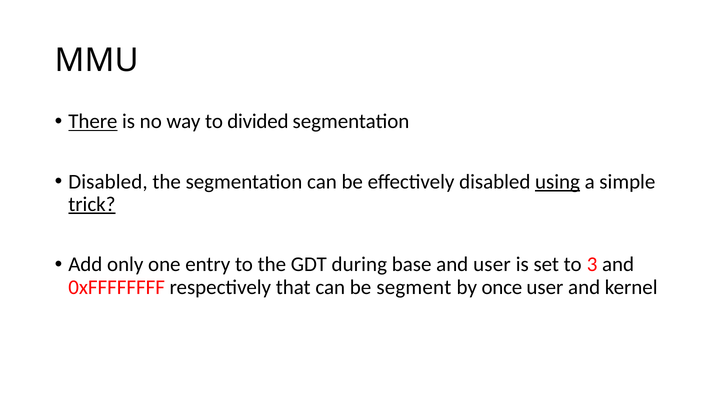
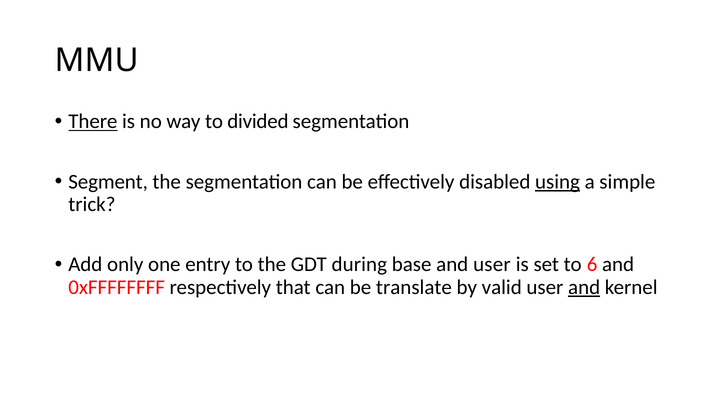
Disabled at (108, 182): Disabled -> Segment
trick underline: present -> none
3: 3 -> 6
segment: segment -> translate
once: once -> valid
and at (584, 287) underline: none -> present
